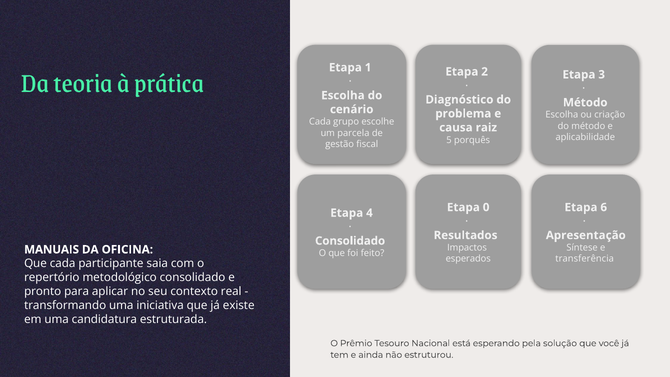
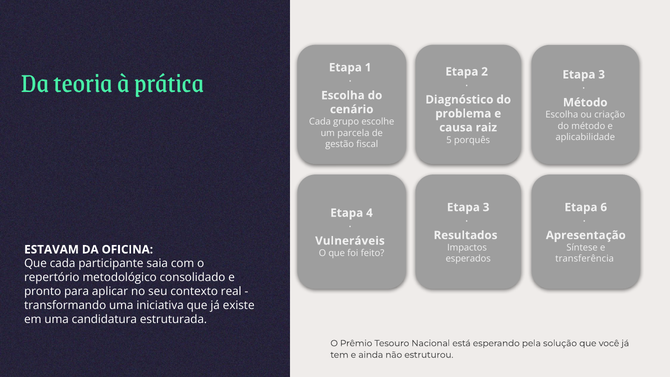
0 at (486, 207): 0 -> 3
Consolidado at (350, 241): Consolidado -> Vulneráveis
MANUAIS: MANUAIS -> ESTAVAM
